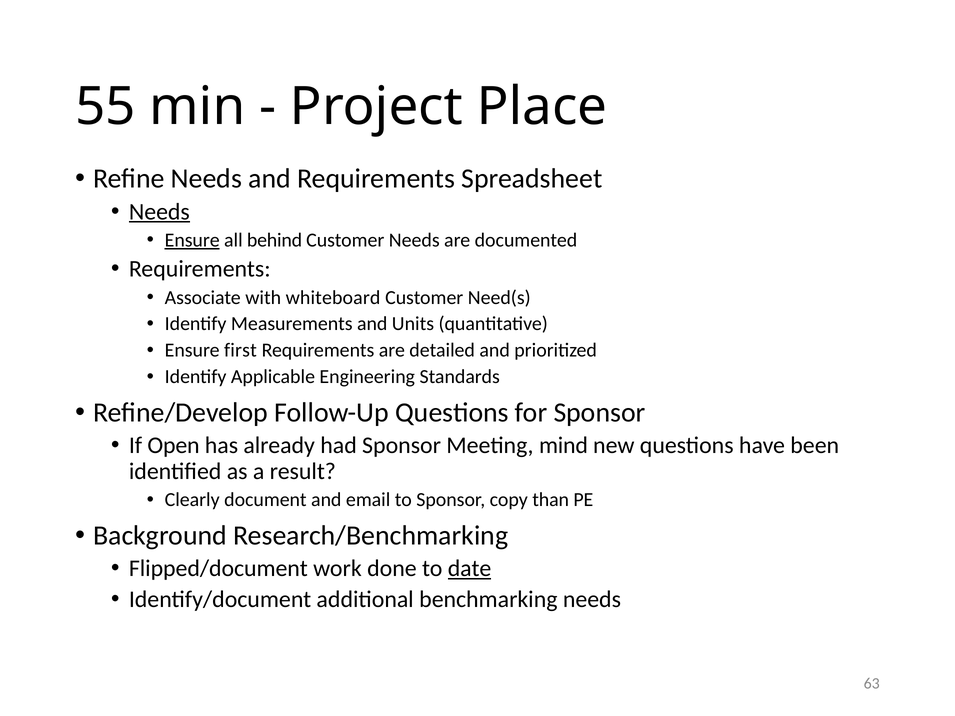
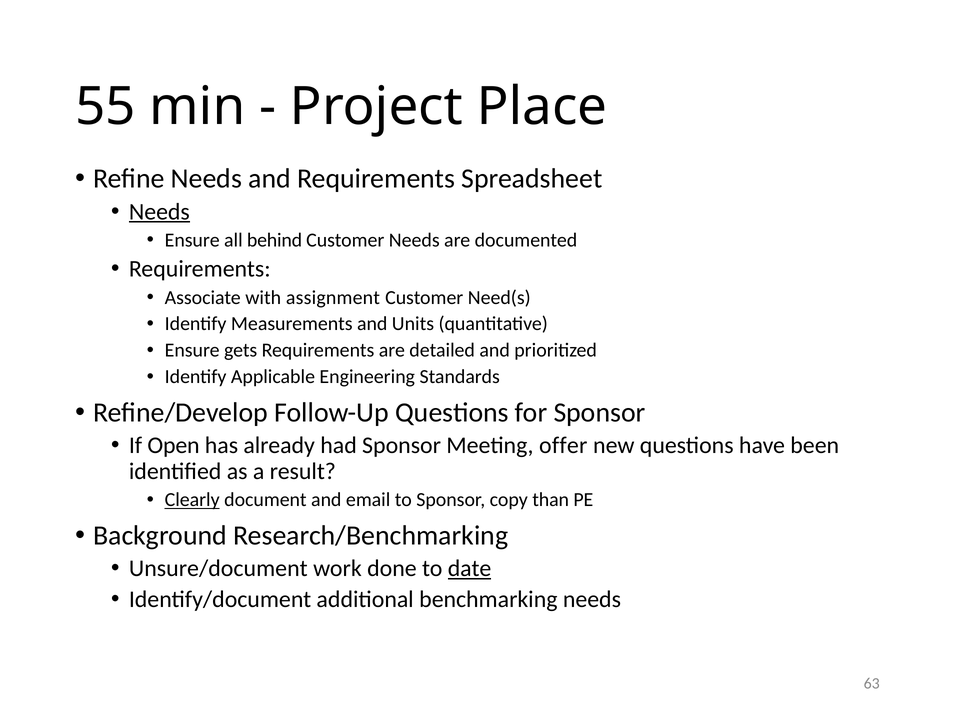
Ensure at (192, 240) underline: present -> none
whiteboard: whiteboard -> assignment
first: first -> gets
mind: mind -> offer
Clearly underline: none -> present
Flipped/document: Flipped/document -> Unsure/document
